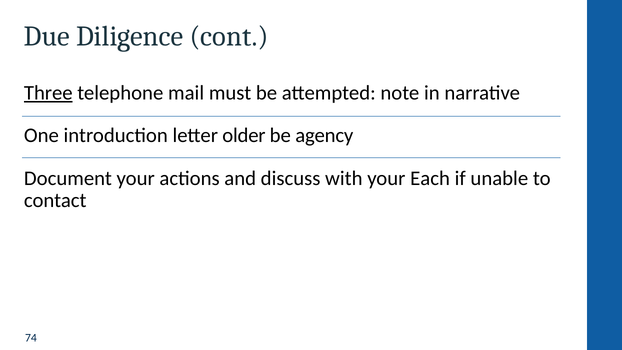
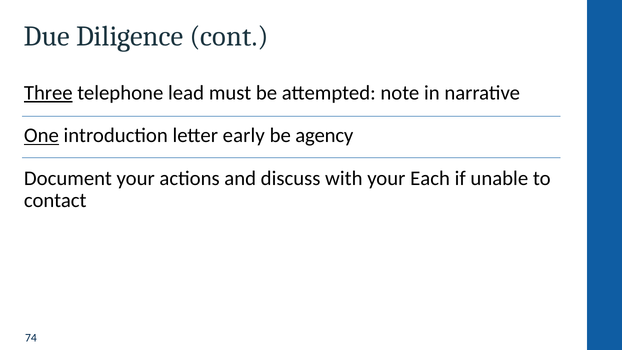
mail: mail -> lead
One underline: none -> present
older: older -> early
